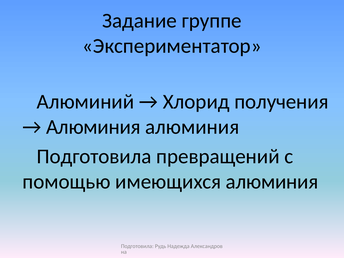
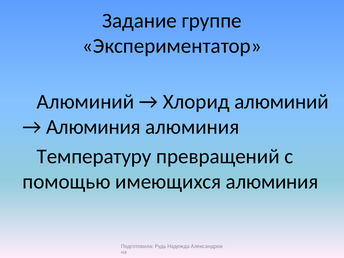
Хлорид получения: получения -> алюминий
Подготовила at (94, 156): Подготовила -> Температуру
